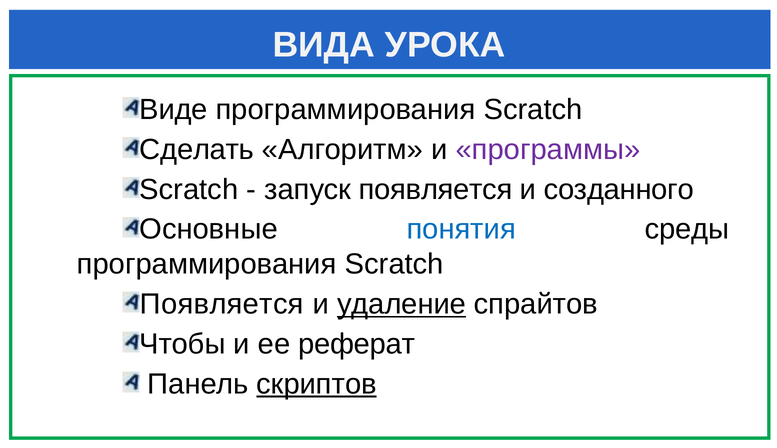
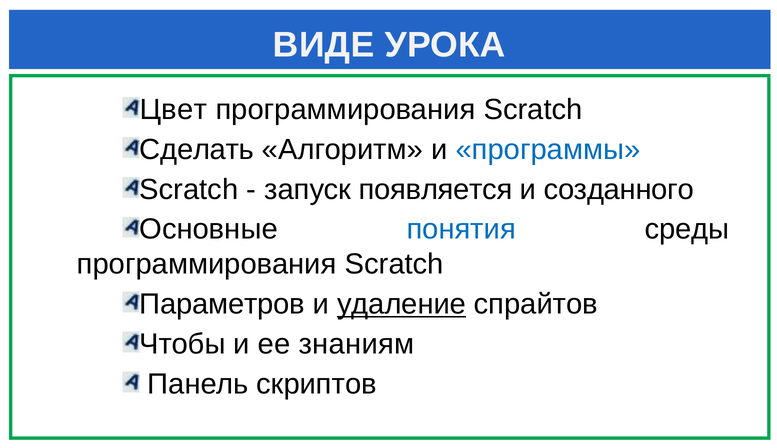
ВИДА: ВИДА -> ВИДЕ
Виде: Виде -> Цвет
программы colour: purple -> blue
Появляется at (222, 304): Появляется -> Параметров
реферат: реферат -> знаниям
скриптов underline: present -> none
